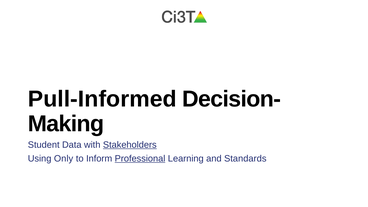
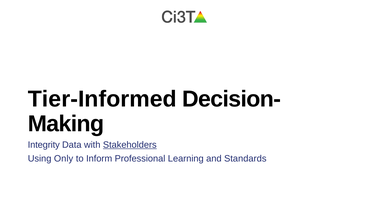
Pull-Informed: Pull-Informed -> Tier-Informed
Student: Student -> Integrity
Professional underline: present -> none
